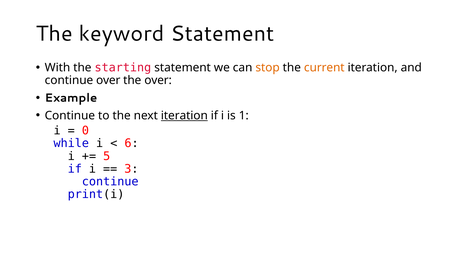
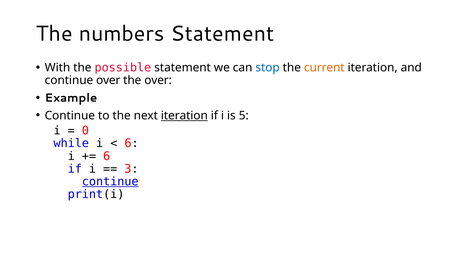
keyword: keyword -> numbers
starting: starting -> possible
stop colour: orange -> blue
1: 1 -> 5
5 at (107, 156): 5 -> 6
continue at (110, 182) underline: none -> present
